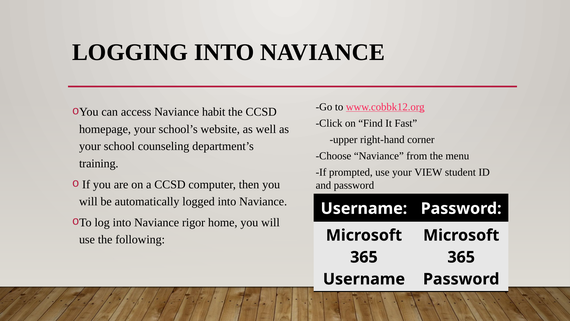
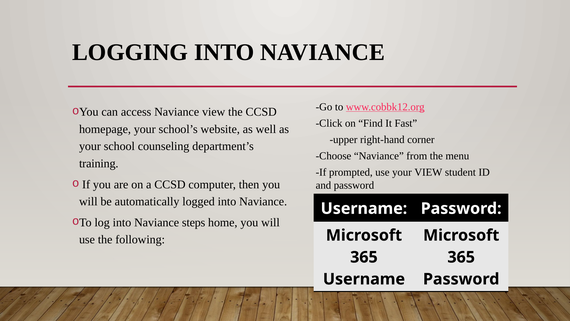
Naviance habit: habit -> view
rigor: rigor -> steps
